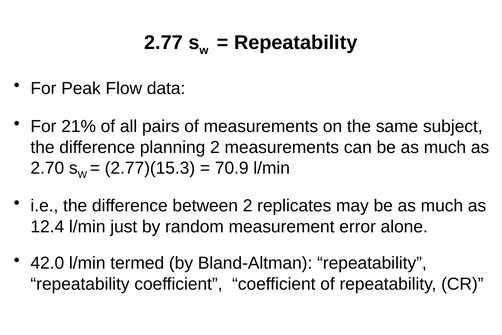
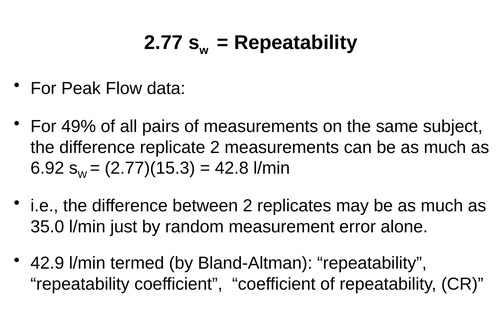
21%: 21% -> 49%
planning: planning -> replicate
2.70: 2.70 -> 6.92
70.9: 70.9 -> 42.8
12.4: 12.4 -> 35.0
42.0: 42.0 -> 42.9
